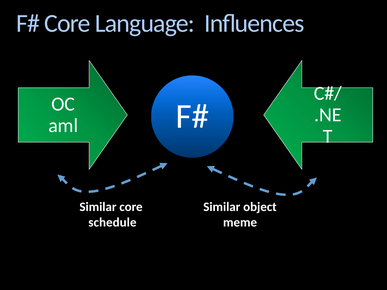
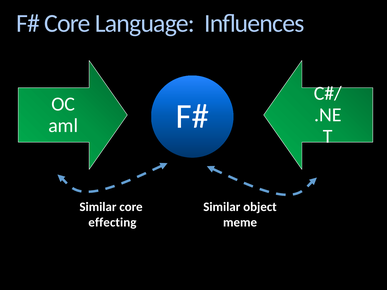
schedule: schedule -> effecting
